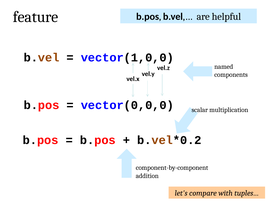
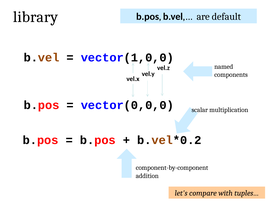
feature: feature -> library
helpful: helpful -> default
